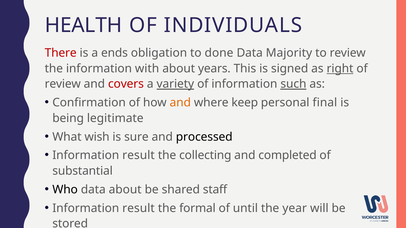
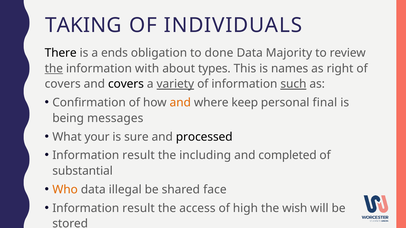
HEALTH: HEALTH -> TAKING
There colour: red -> black
the at (54, 69) underline: none -> present
years: years -> types
signed: signed -> names
right underline: present -> none
review at (63, 84): review -> covers
covers at (126, 84) colour: red -> black
legitimate: legitimate -> messages
wish: wish -> your
collecting: collecting -> including
Who colour: black -> orange
data about: about -> illegal
staff: staff -> face
formal: formal -> access
until: until -> high
year: year -> wish
